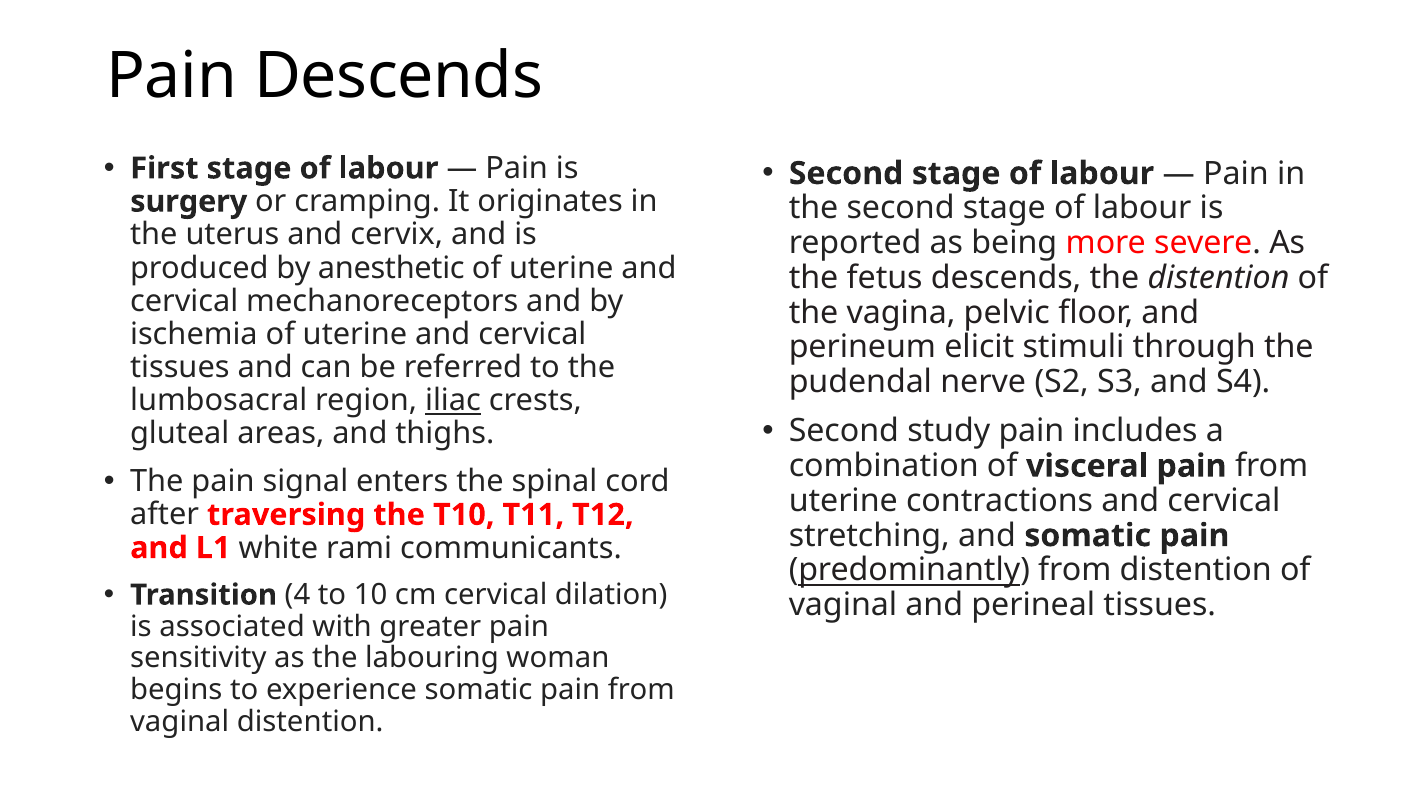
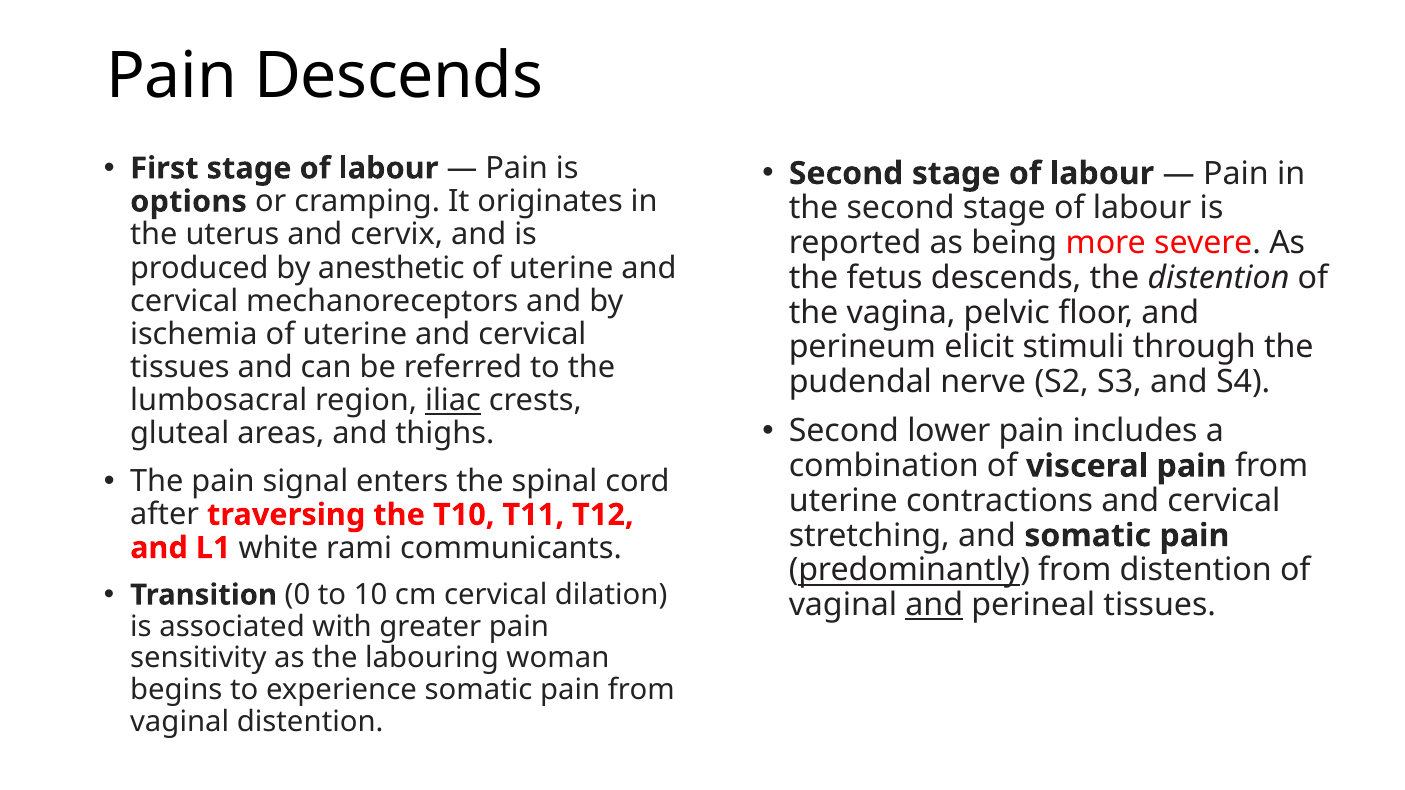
surgery: surgery -> options
study: study -> lower
4: 4 -> 0
and at (934, 605) underline: none -> present
